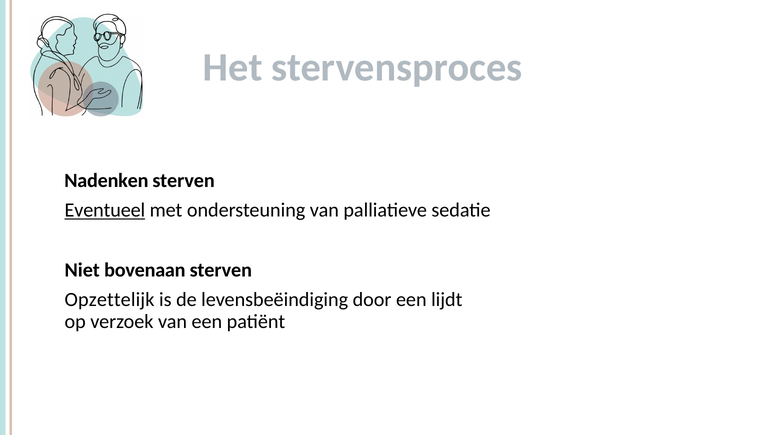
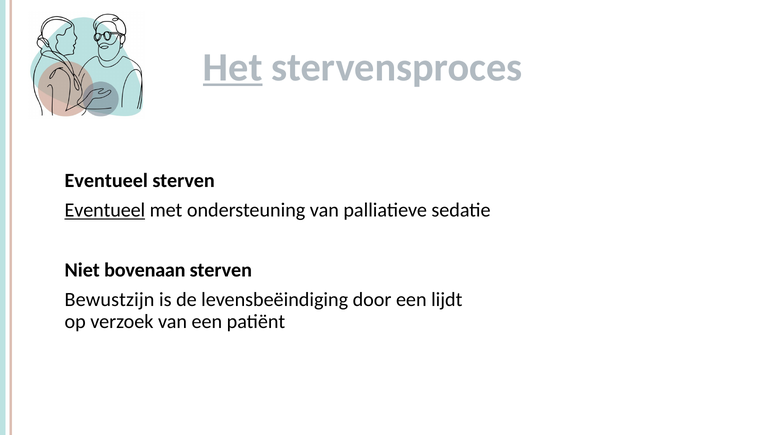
Het underline: none -> present
Nadenken at (106, 181): Nadenken -> Eventueel
Opzettelijk: Opzettelijk -> Bewustzijn
